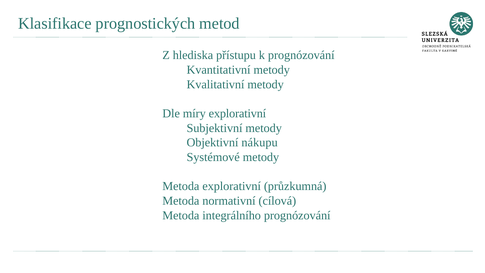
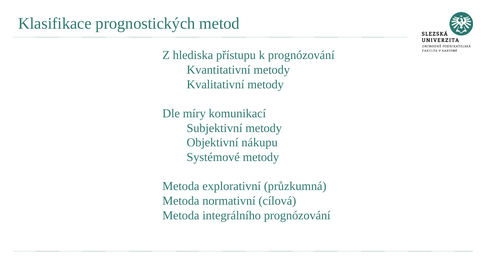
míry explorativní: explorativní -> komunikací
